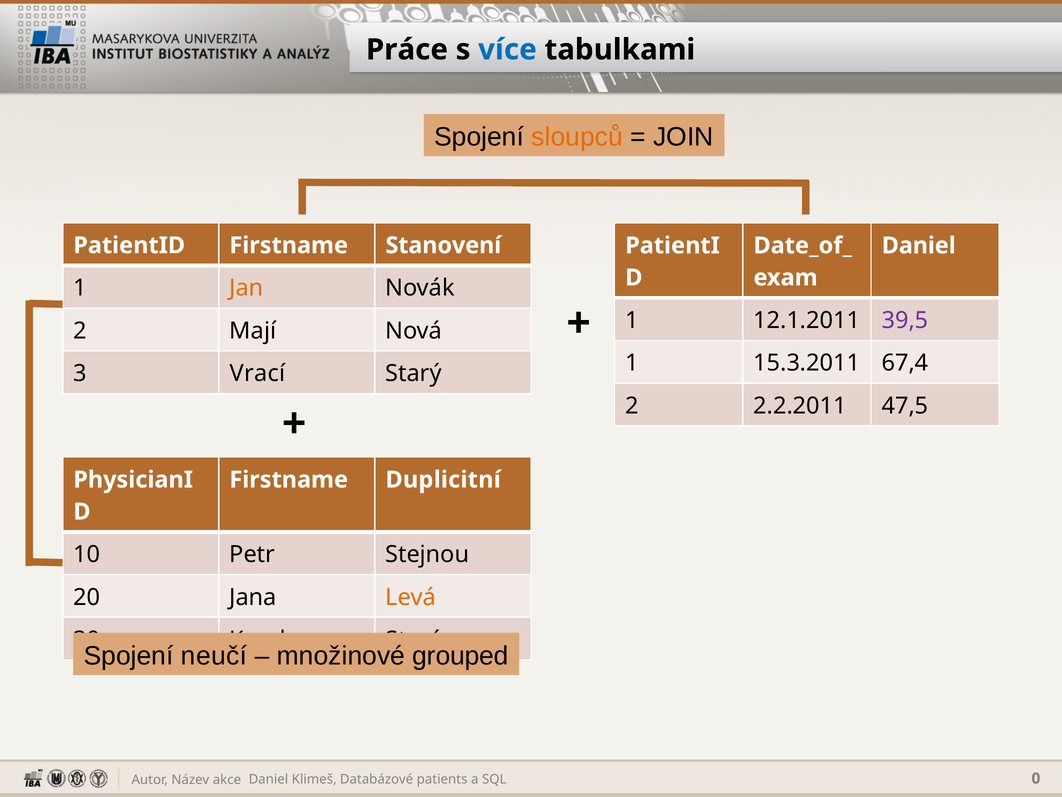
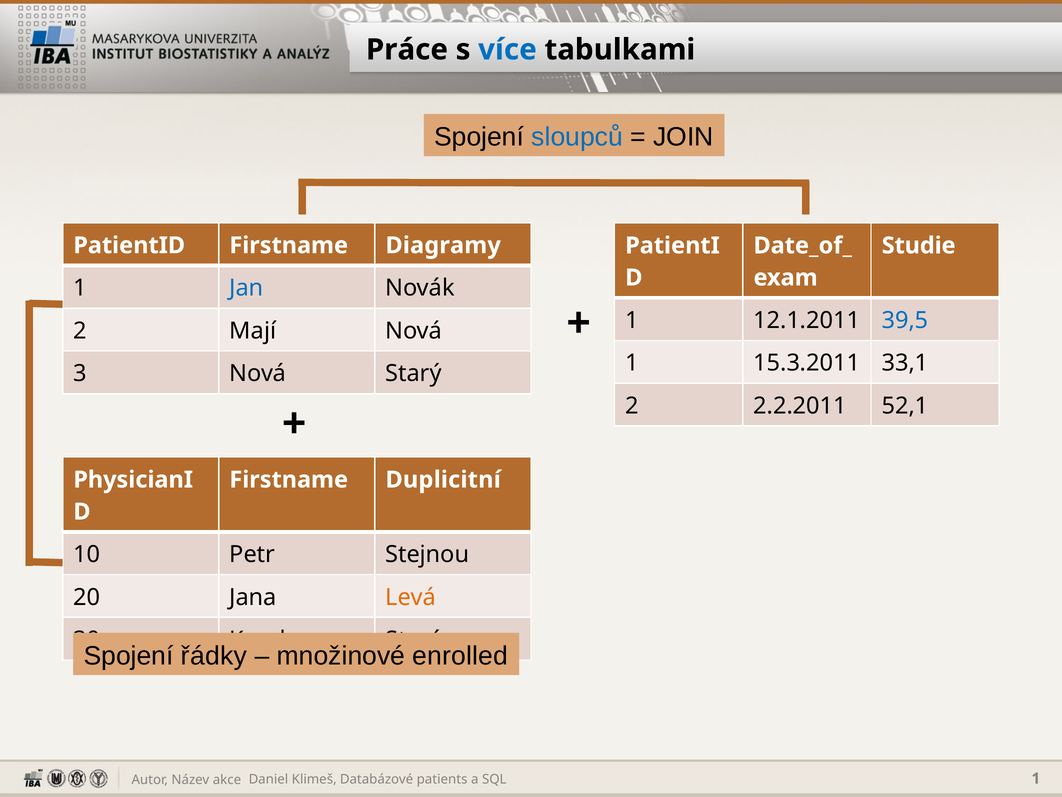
sloupců colour: orange -> blue
Stanovení: Stanovení -> Diagramy
Daniel at (919, 245): Daniel -> Studie
Jan colour: orange -> blue
39,5 colour: purple -> blue
67,4: 67,4 -> 33,1
3 Vrací: Vrací -> Nová
47,5: 47,5 -> 52,1
neučí: neučí -> řádky
grouped: grouped -> enrolled
SQL 0: 0 -> 1
